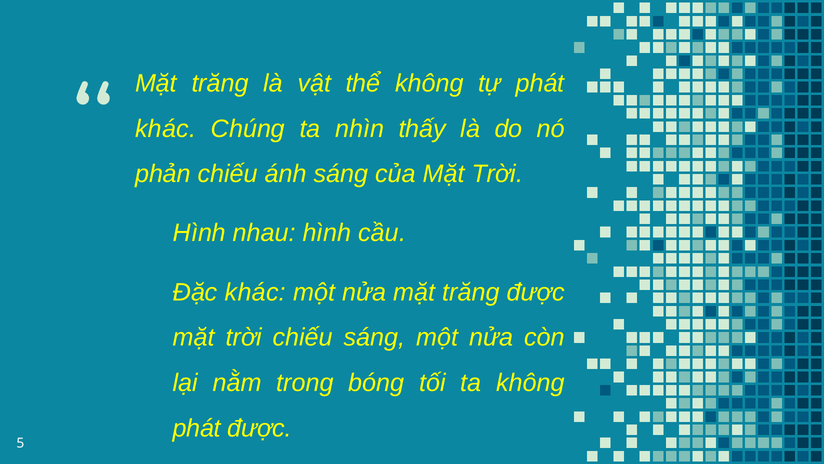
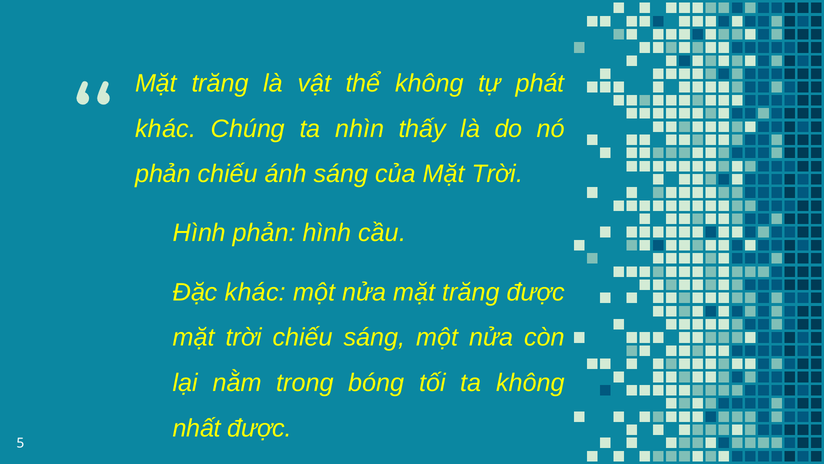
Hình nhau: nhau -> phản
phát at (197, 428): phát -> nhất
